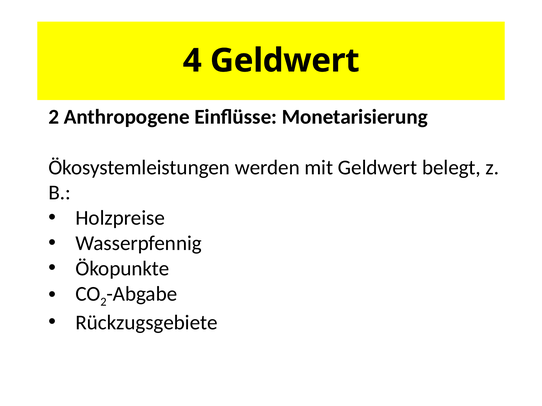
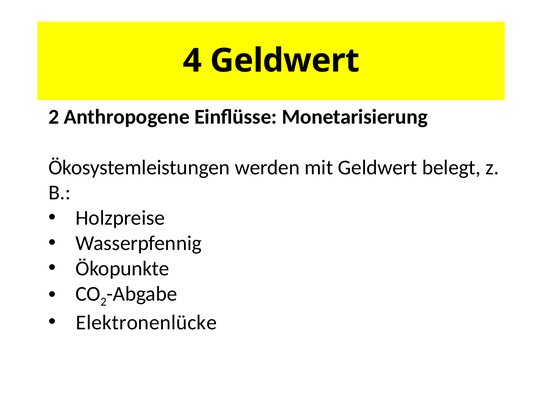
Rückzugsgebiete: Rückzugsgebiete -> Elektronenlücke
